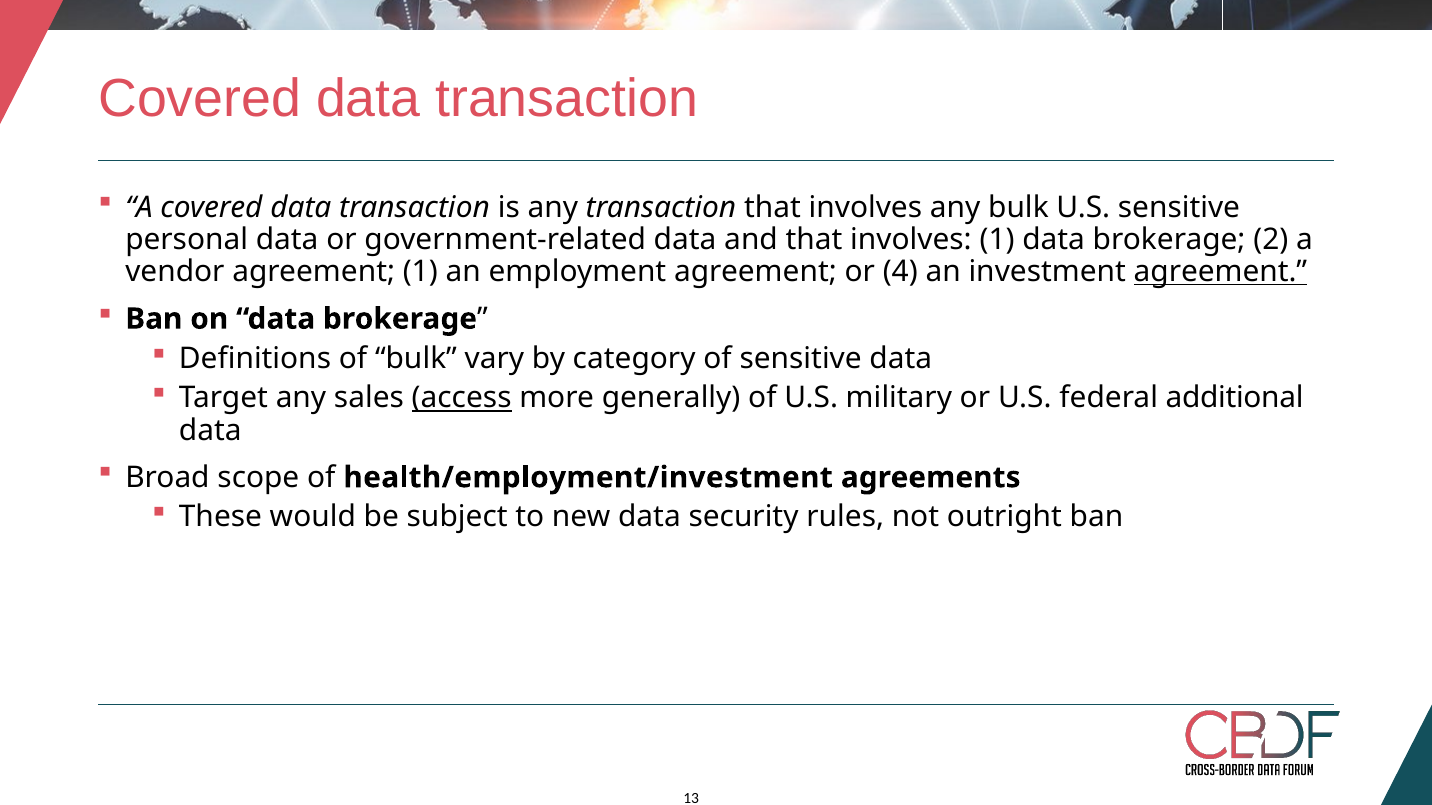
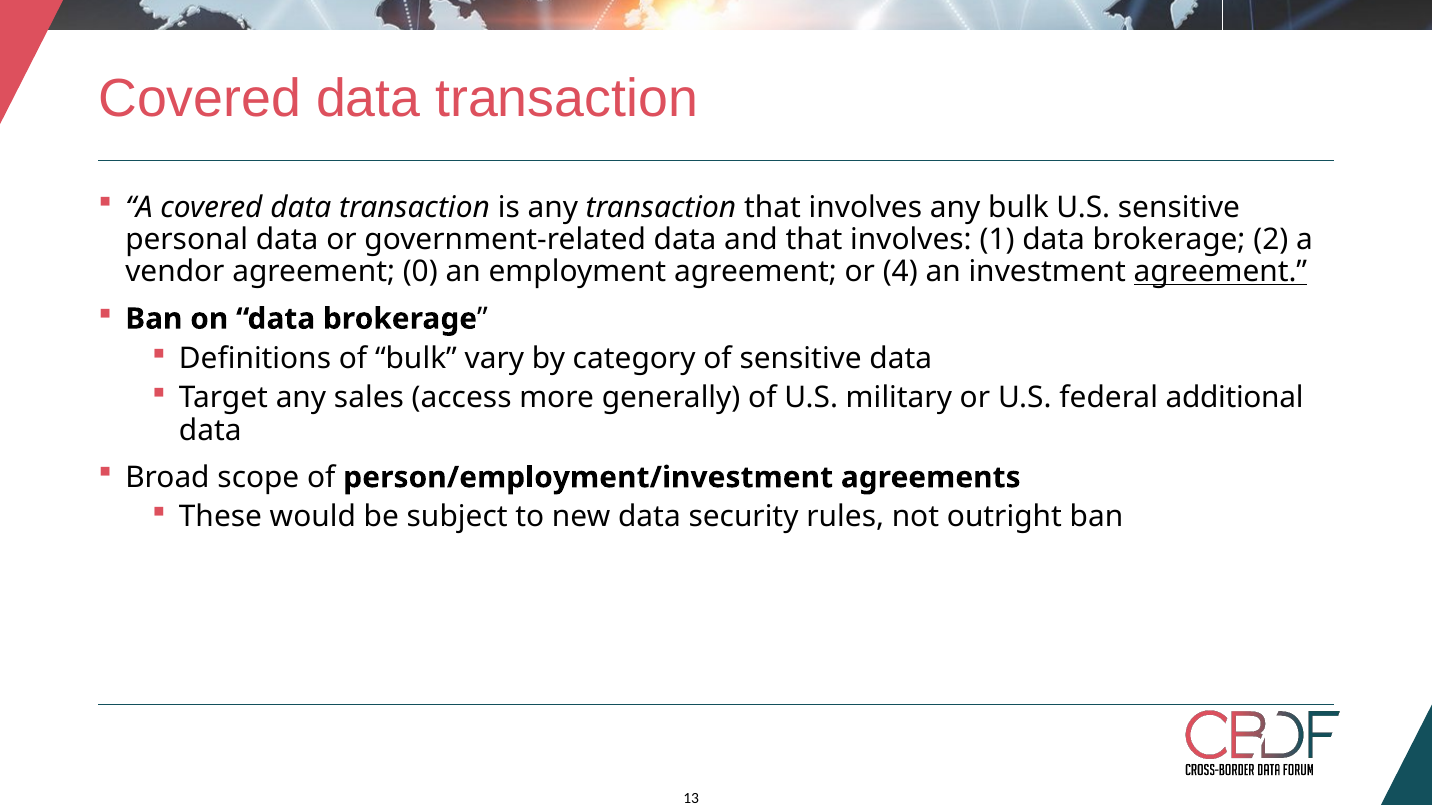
agreement 1: 1 -> 0
access underline: present -> none
health/employment/investment: health/employment/investment -> person/employment/investment
